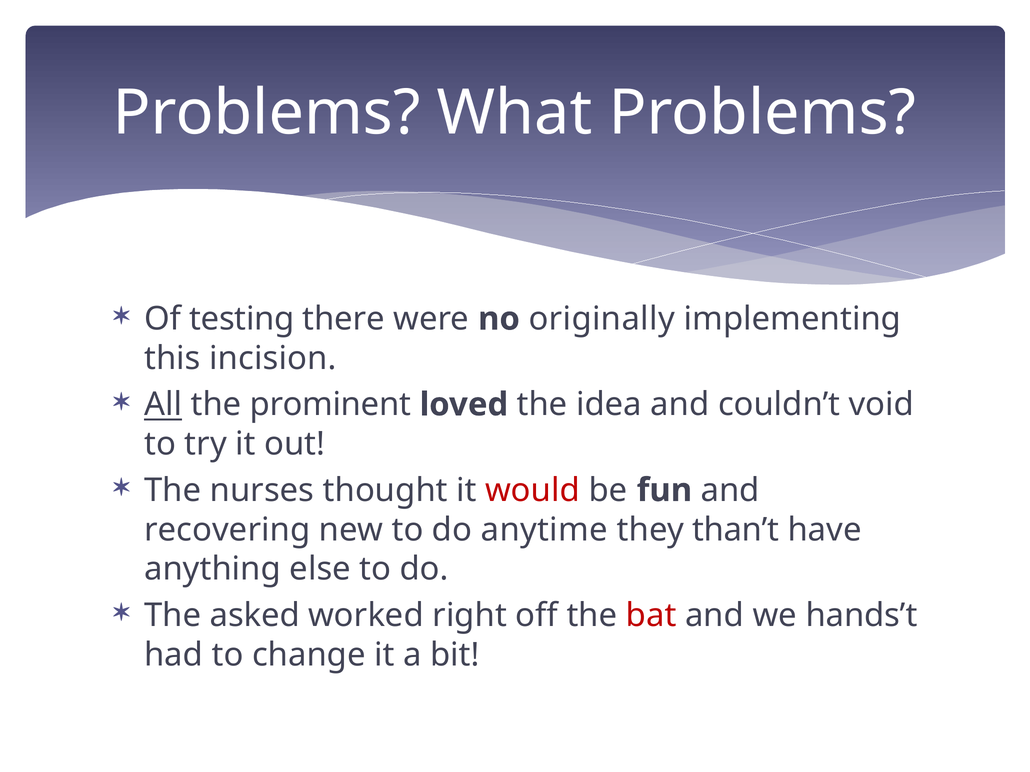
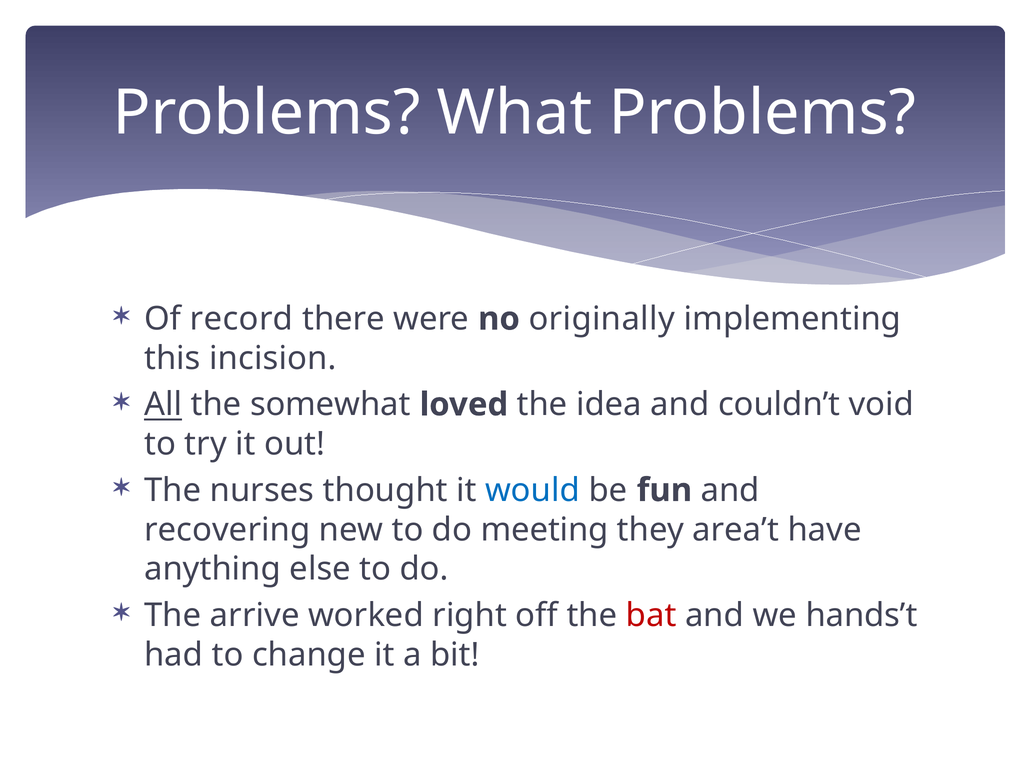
testing: testing -> record
prominent: prominent -> somewhat
would colour: red -> blue
anytime: anytime -> meeting
than’t: than’t -> area’t
asked: asked -> arrive
